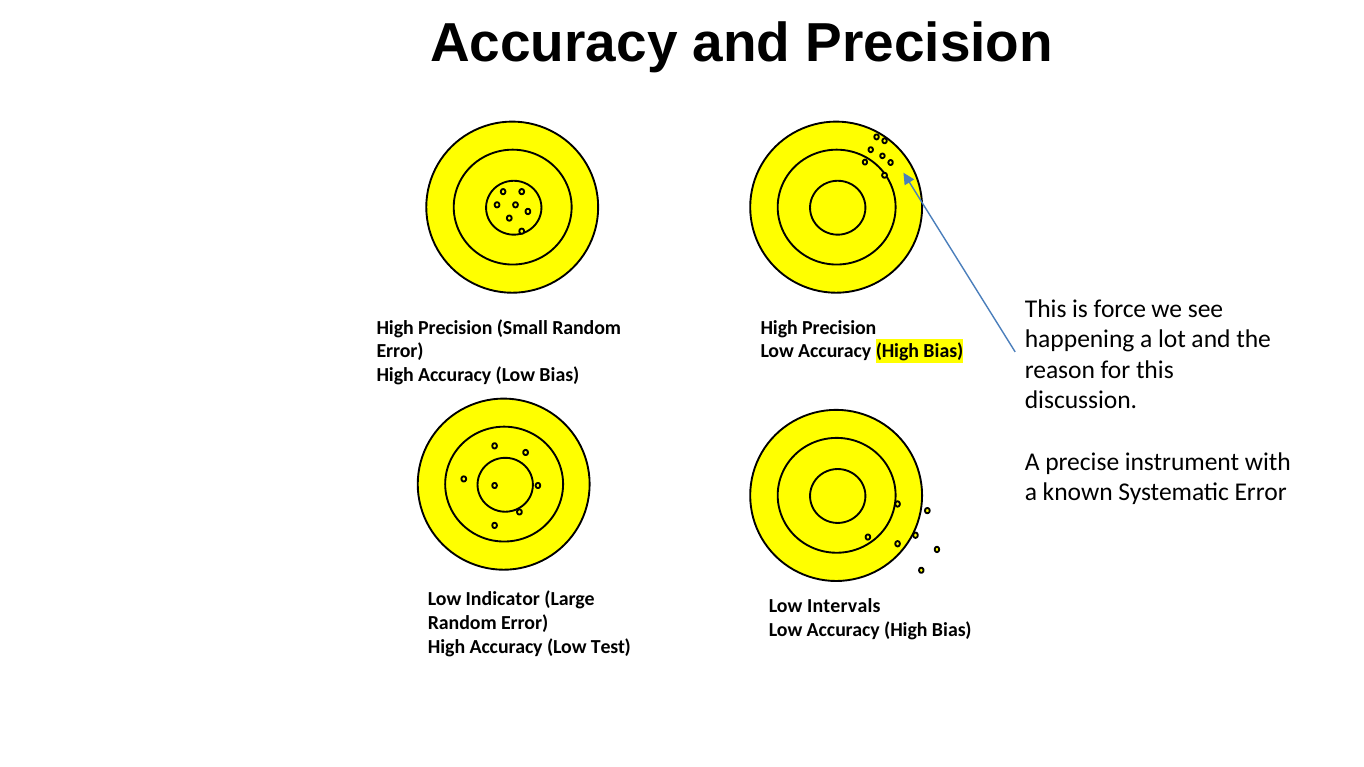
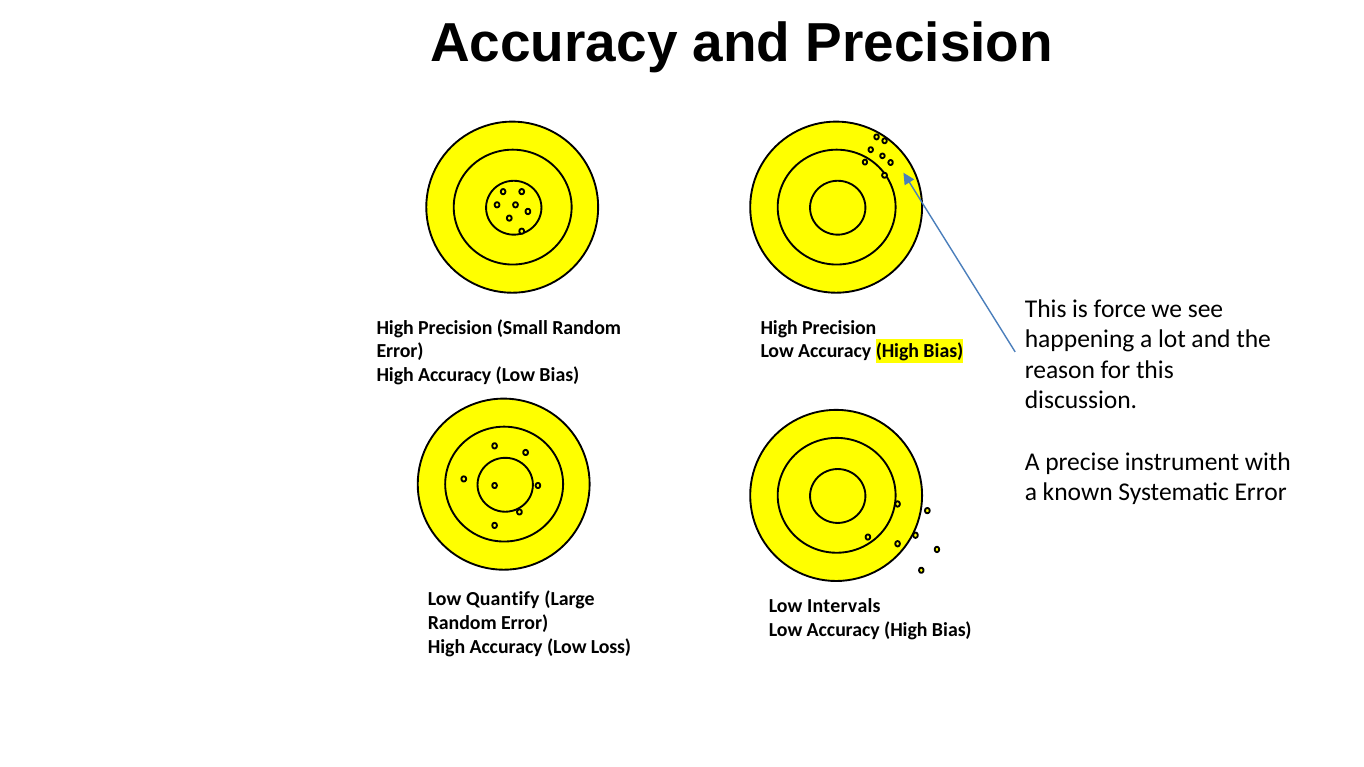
Indicator: Indicator -> Quantify
Test: Test -> Loss
